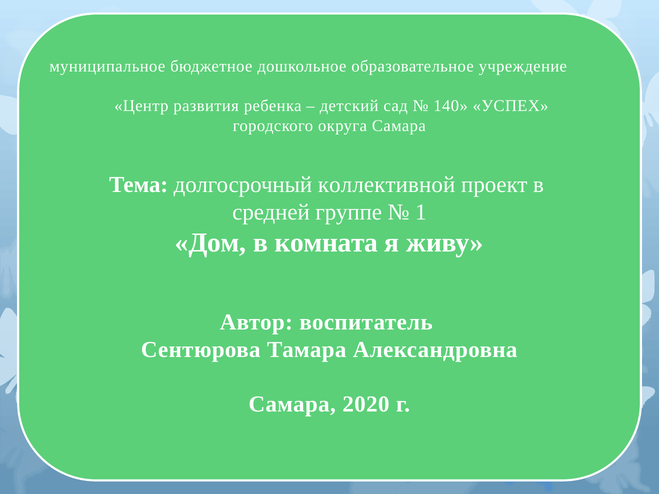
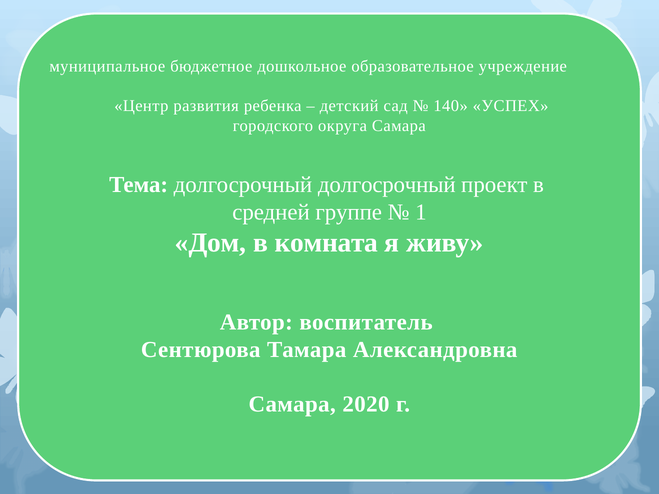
долгосрочный коллективной: коллективной -> долгосрочный
